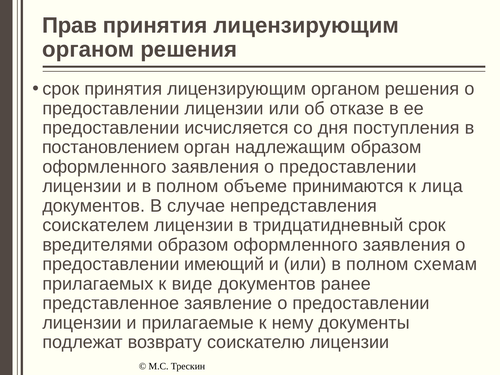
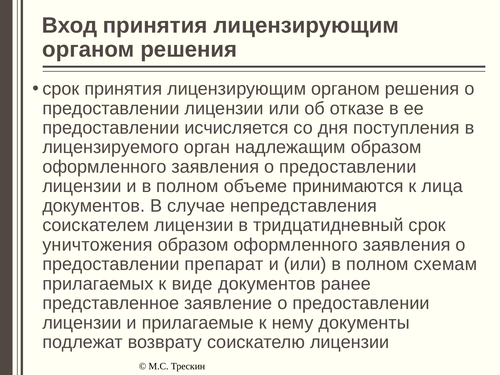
Прав: Прав -> Вход
постановлением: постановлением -> лицензируемого
вредителями: вредителями -> уничтожения
имеющий: имеющий -> препарат
